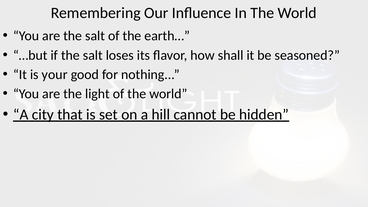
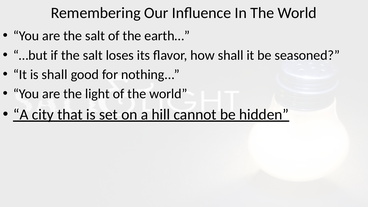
is your: your -> shall
